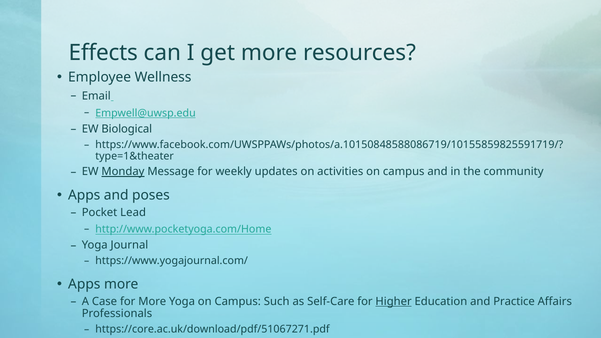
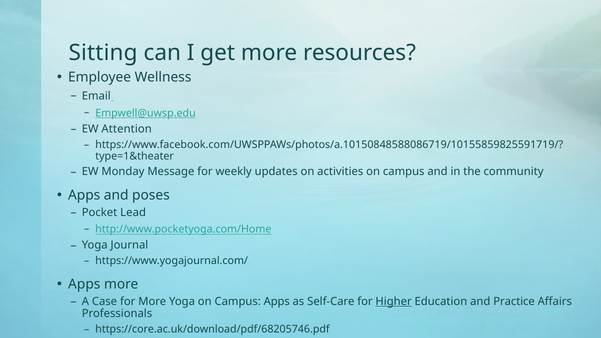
Effects: Effects -> Sitting
Biological: Biological -> Attention
Monday underline: present -> none
Campus Such: Such -> Apps
https://core.ac.uk/download/pdf/51067271.pdf: https://core.ac.uk/download/pdf/51067271.pdf -> https://core.ac.uk/download/pdf/68205746.pdf
